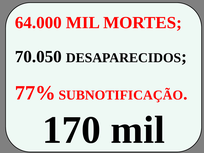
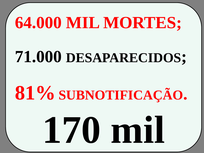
70.050: 70.050 -> 71.000
77%: 77% -> 81%
